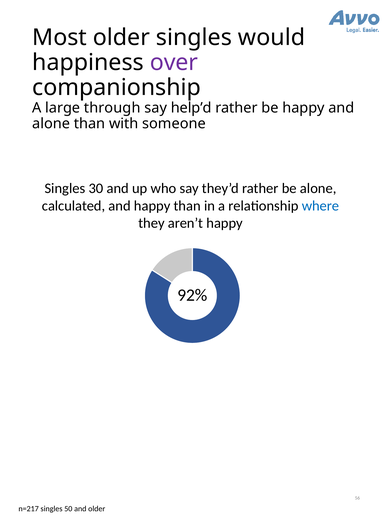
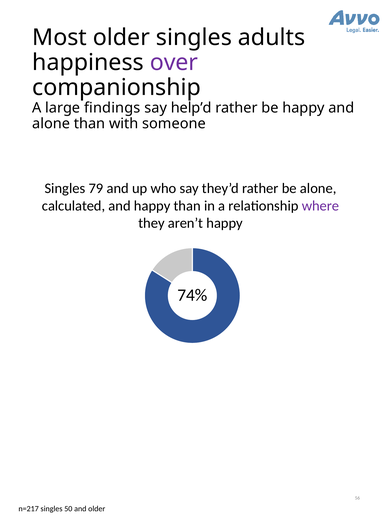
would: would -> adults
through: through -> findings
30: 30 -> 79
where colour: blue -> purple
92%: 92% -> 74%
